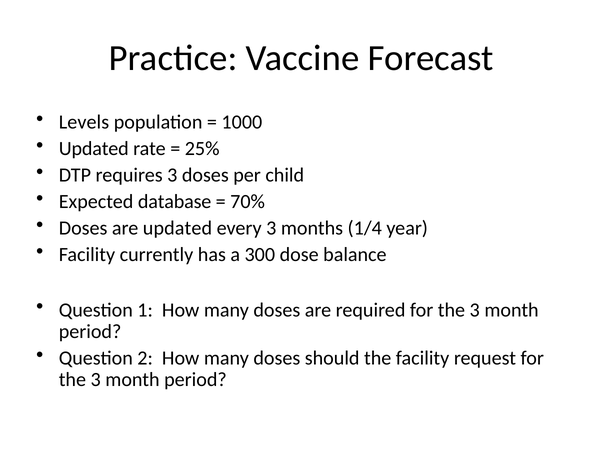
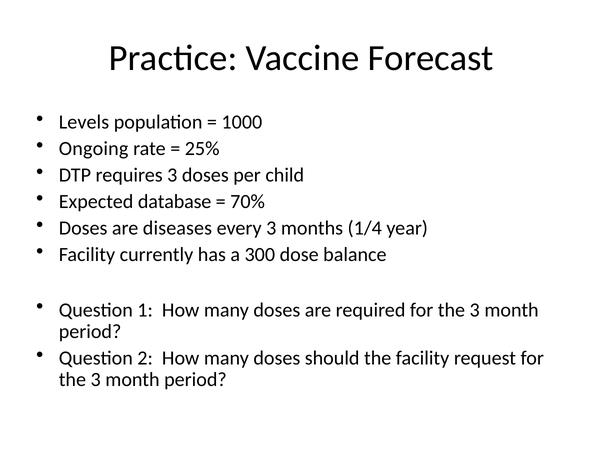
Updated at (94, 149): Updated -> Ongoing
are updated: updated -> diseases
